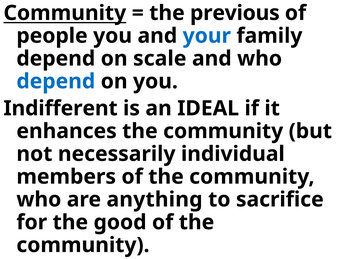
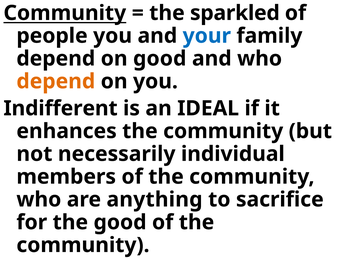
previous: previous -> sparkled
on scale: scale -> good
depend at (56, 81) colour: blue -> orange
